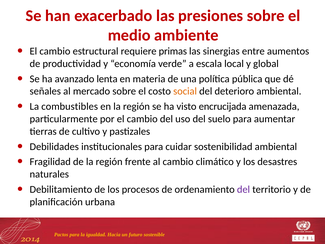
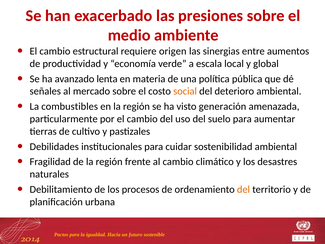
primas: primas -> origen
encrucijada: encrucijada -> generación
del at (243, 189) colour: purple -> orange
